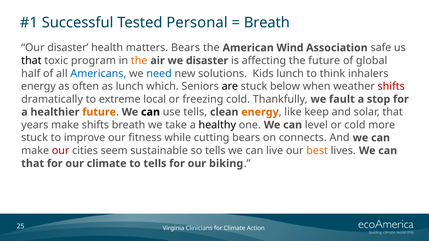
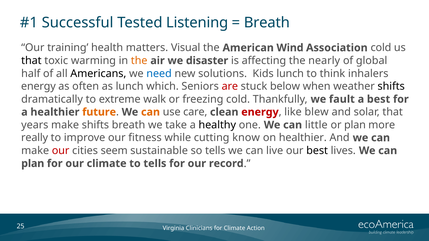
Personal: Personal -> Listening
Our disaster: disaster -> training
matters Bears: Bears -> Visual
Association safe: safe -> cold
program: program -> warming
the future: future -> nearly
Americans colour: blue -> black
are colour: black -> red
shifts at (391, 86) colour: red -> black
local: local -> walk
a stop: stop -> best
can at (150, 112) colour: black -> orange
use tells: tells -> care
energy at (260, 112) colour: orange -> red
keep: keep -> blew
level: level -> little
or cold: cold -> plan
stuck at (35, 138): stuck -> really
cutting bears: bears -> know
on connects: connects -> healthier
best at (317, 151) colour: orange -> black
that at (33, 164): that -> plan
biking: biking -> record
